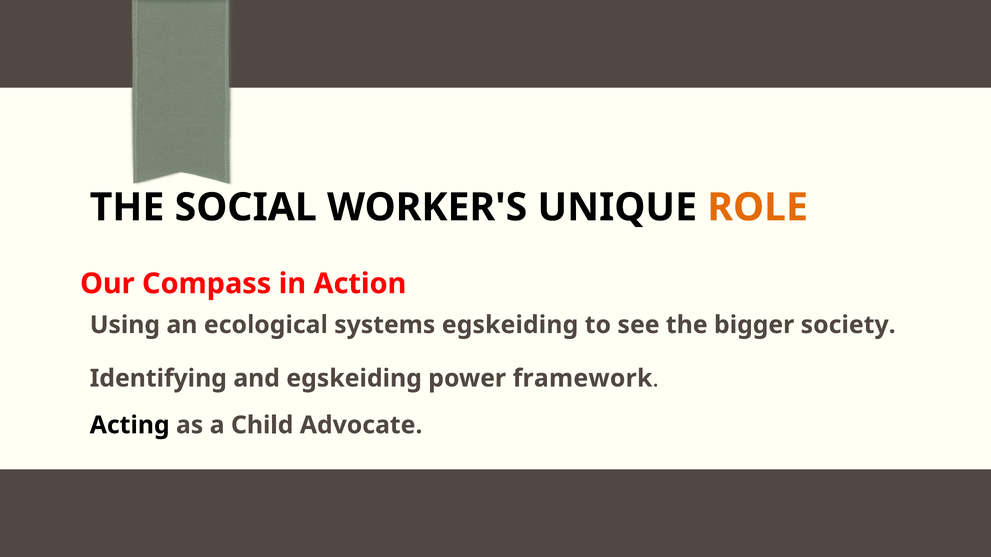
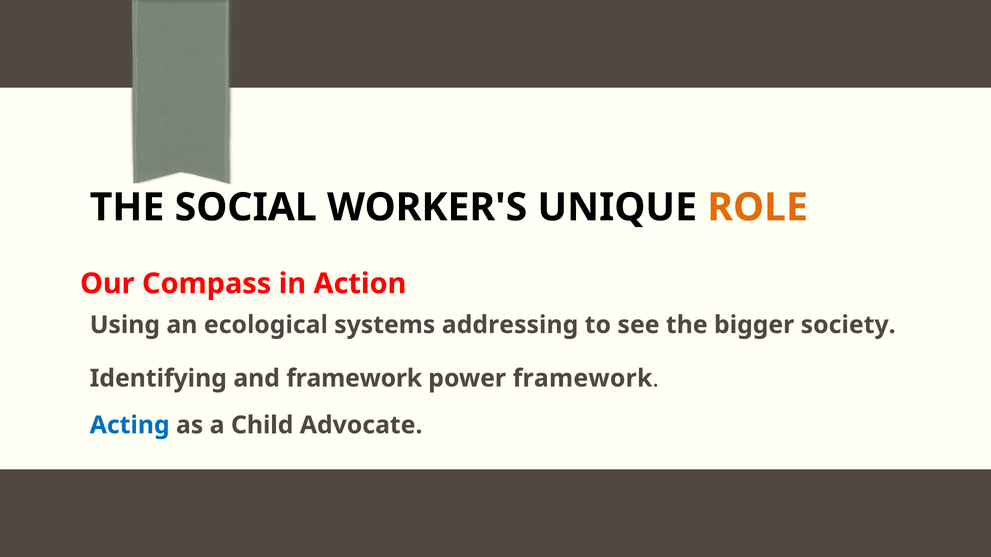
systems egskeiding: egskeiding -> addressing
and egskeiding: egskeiding -> framework
Acting colour: black -> blue
